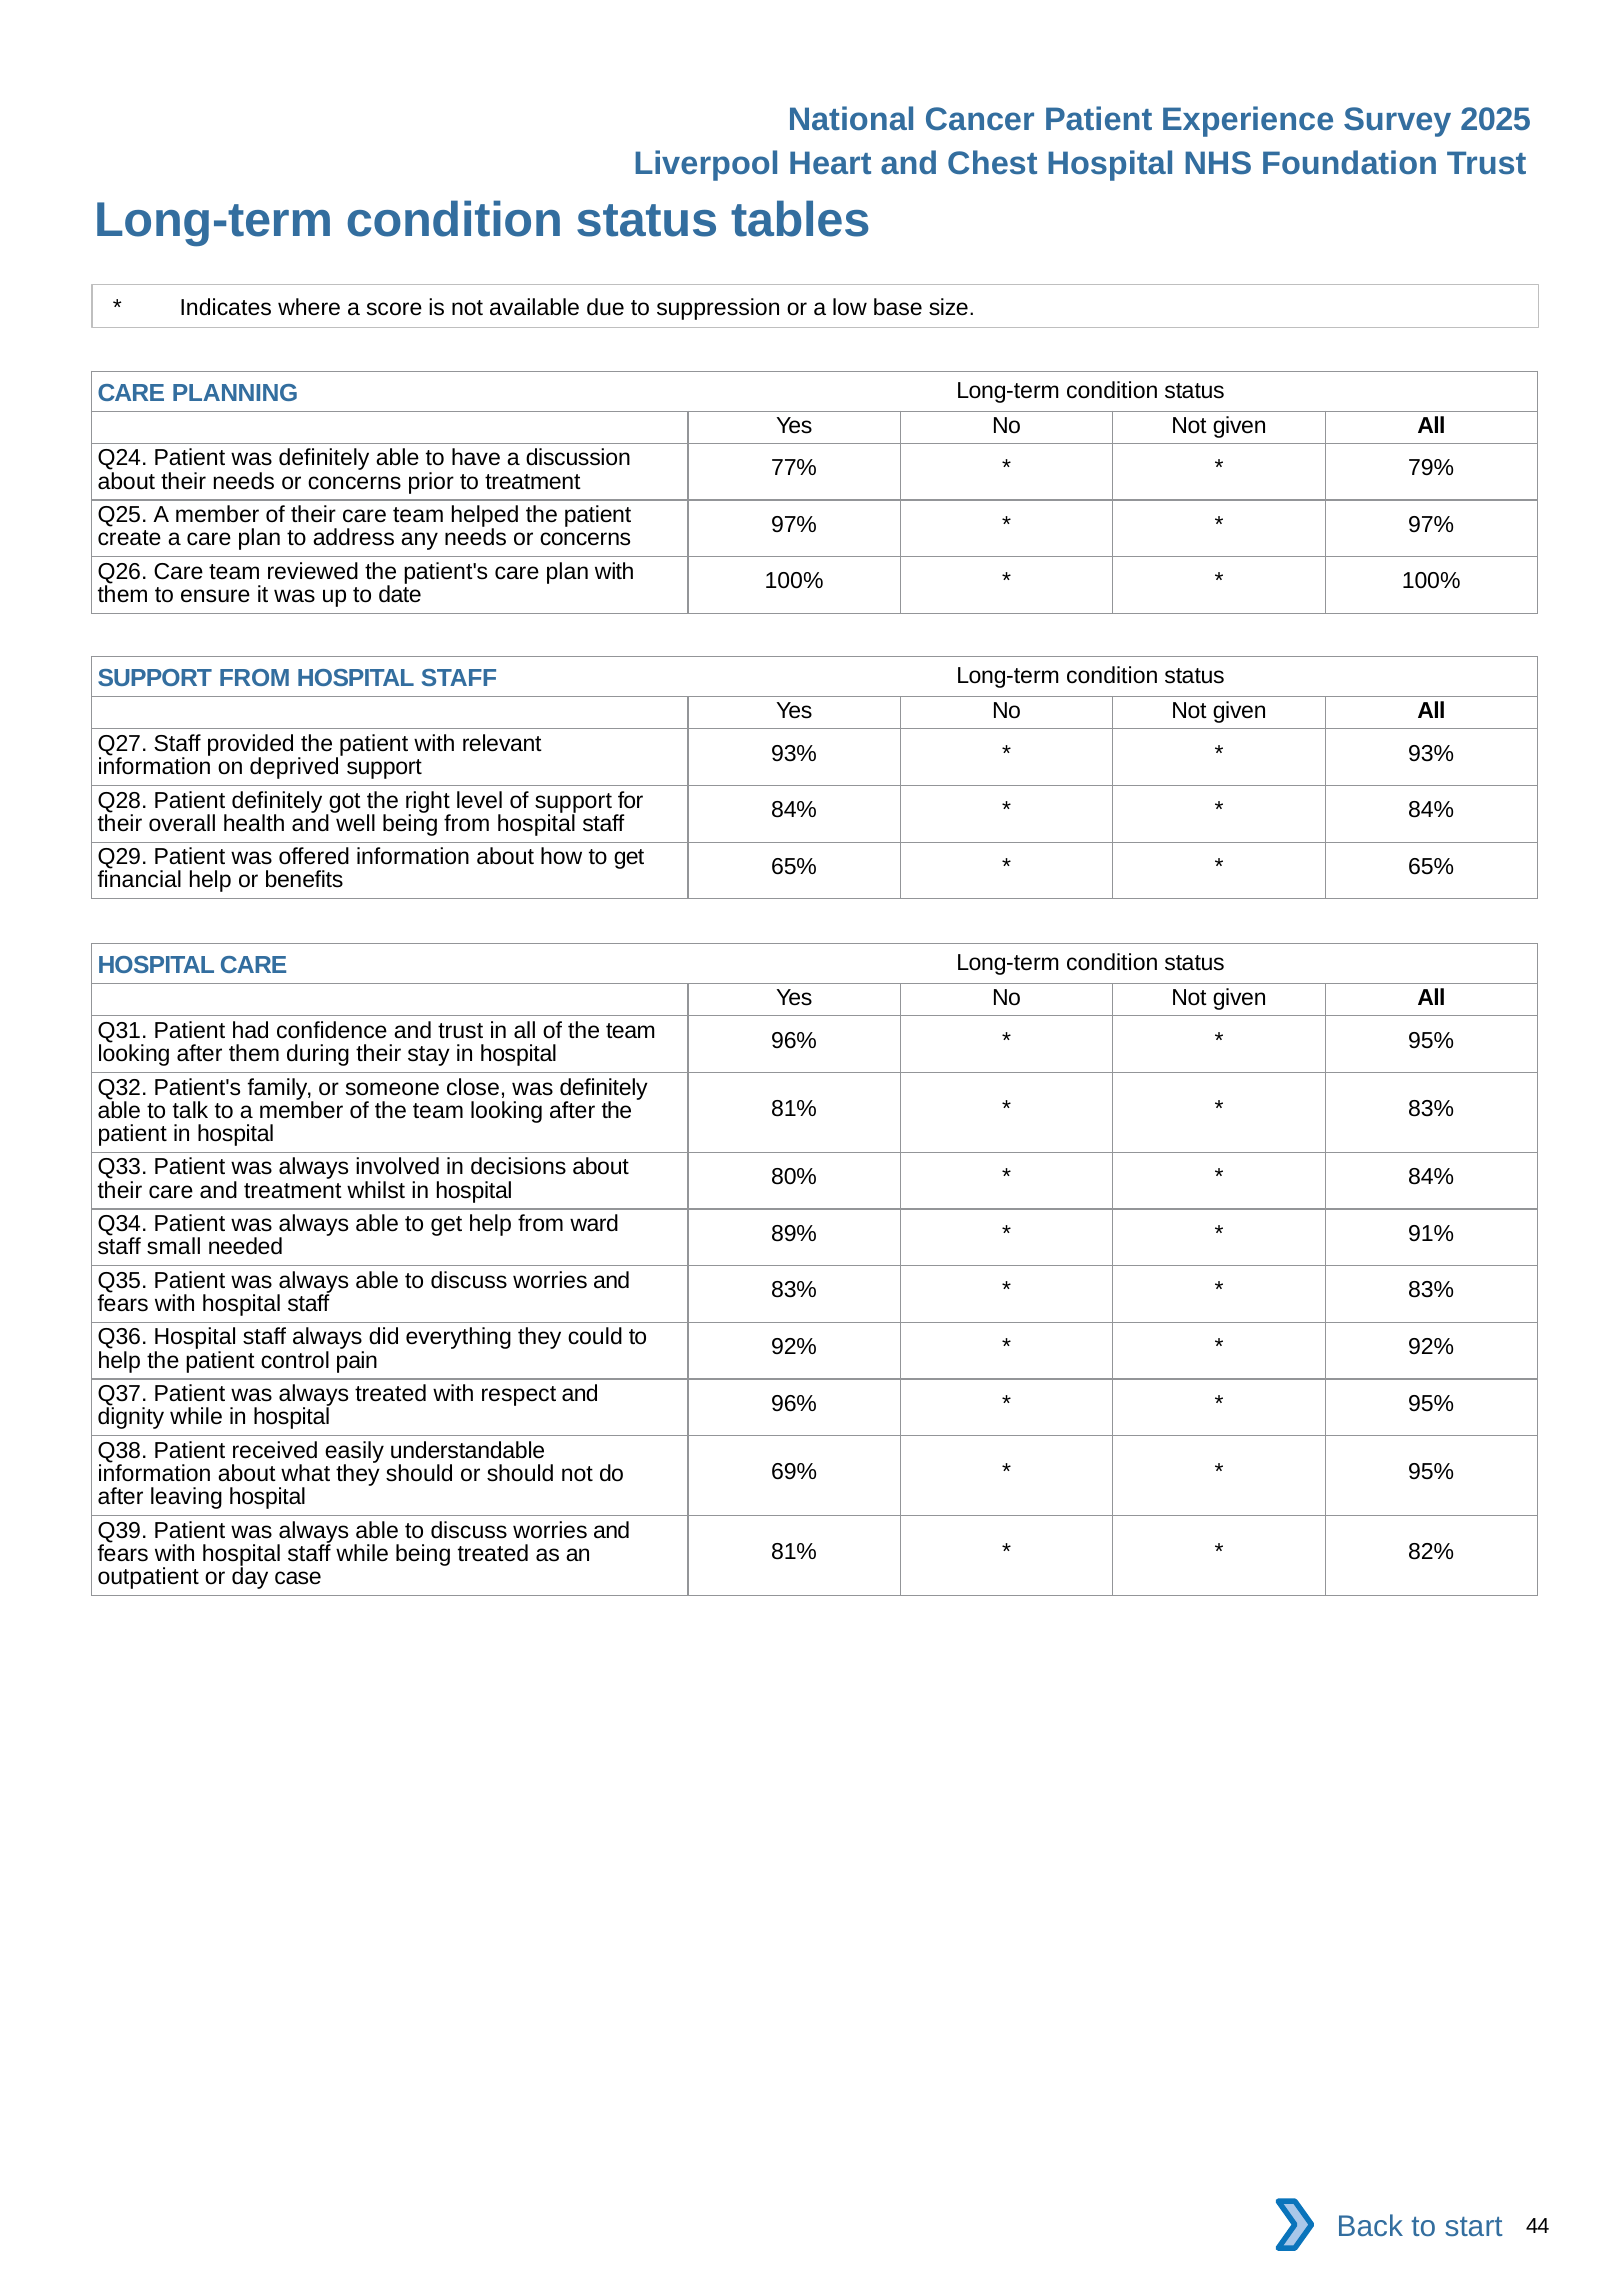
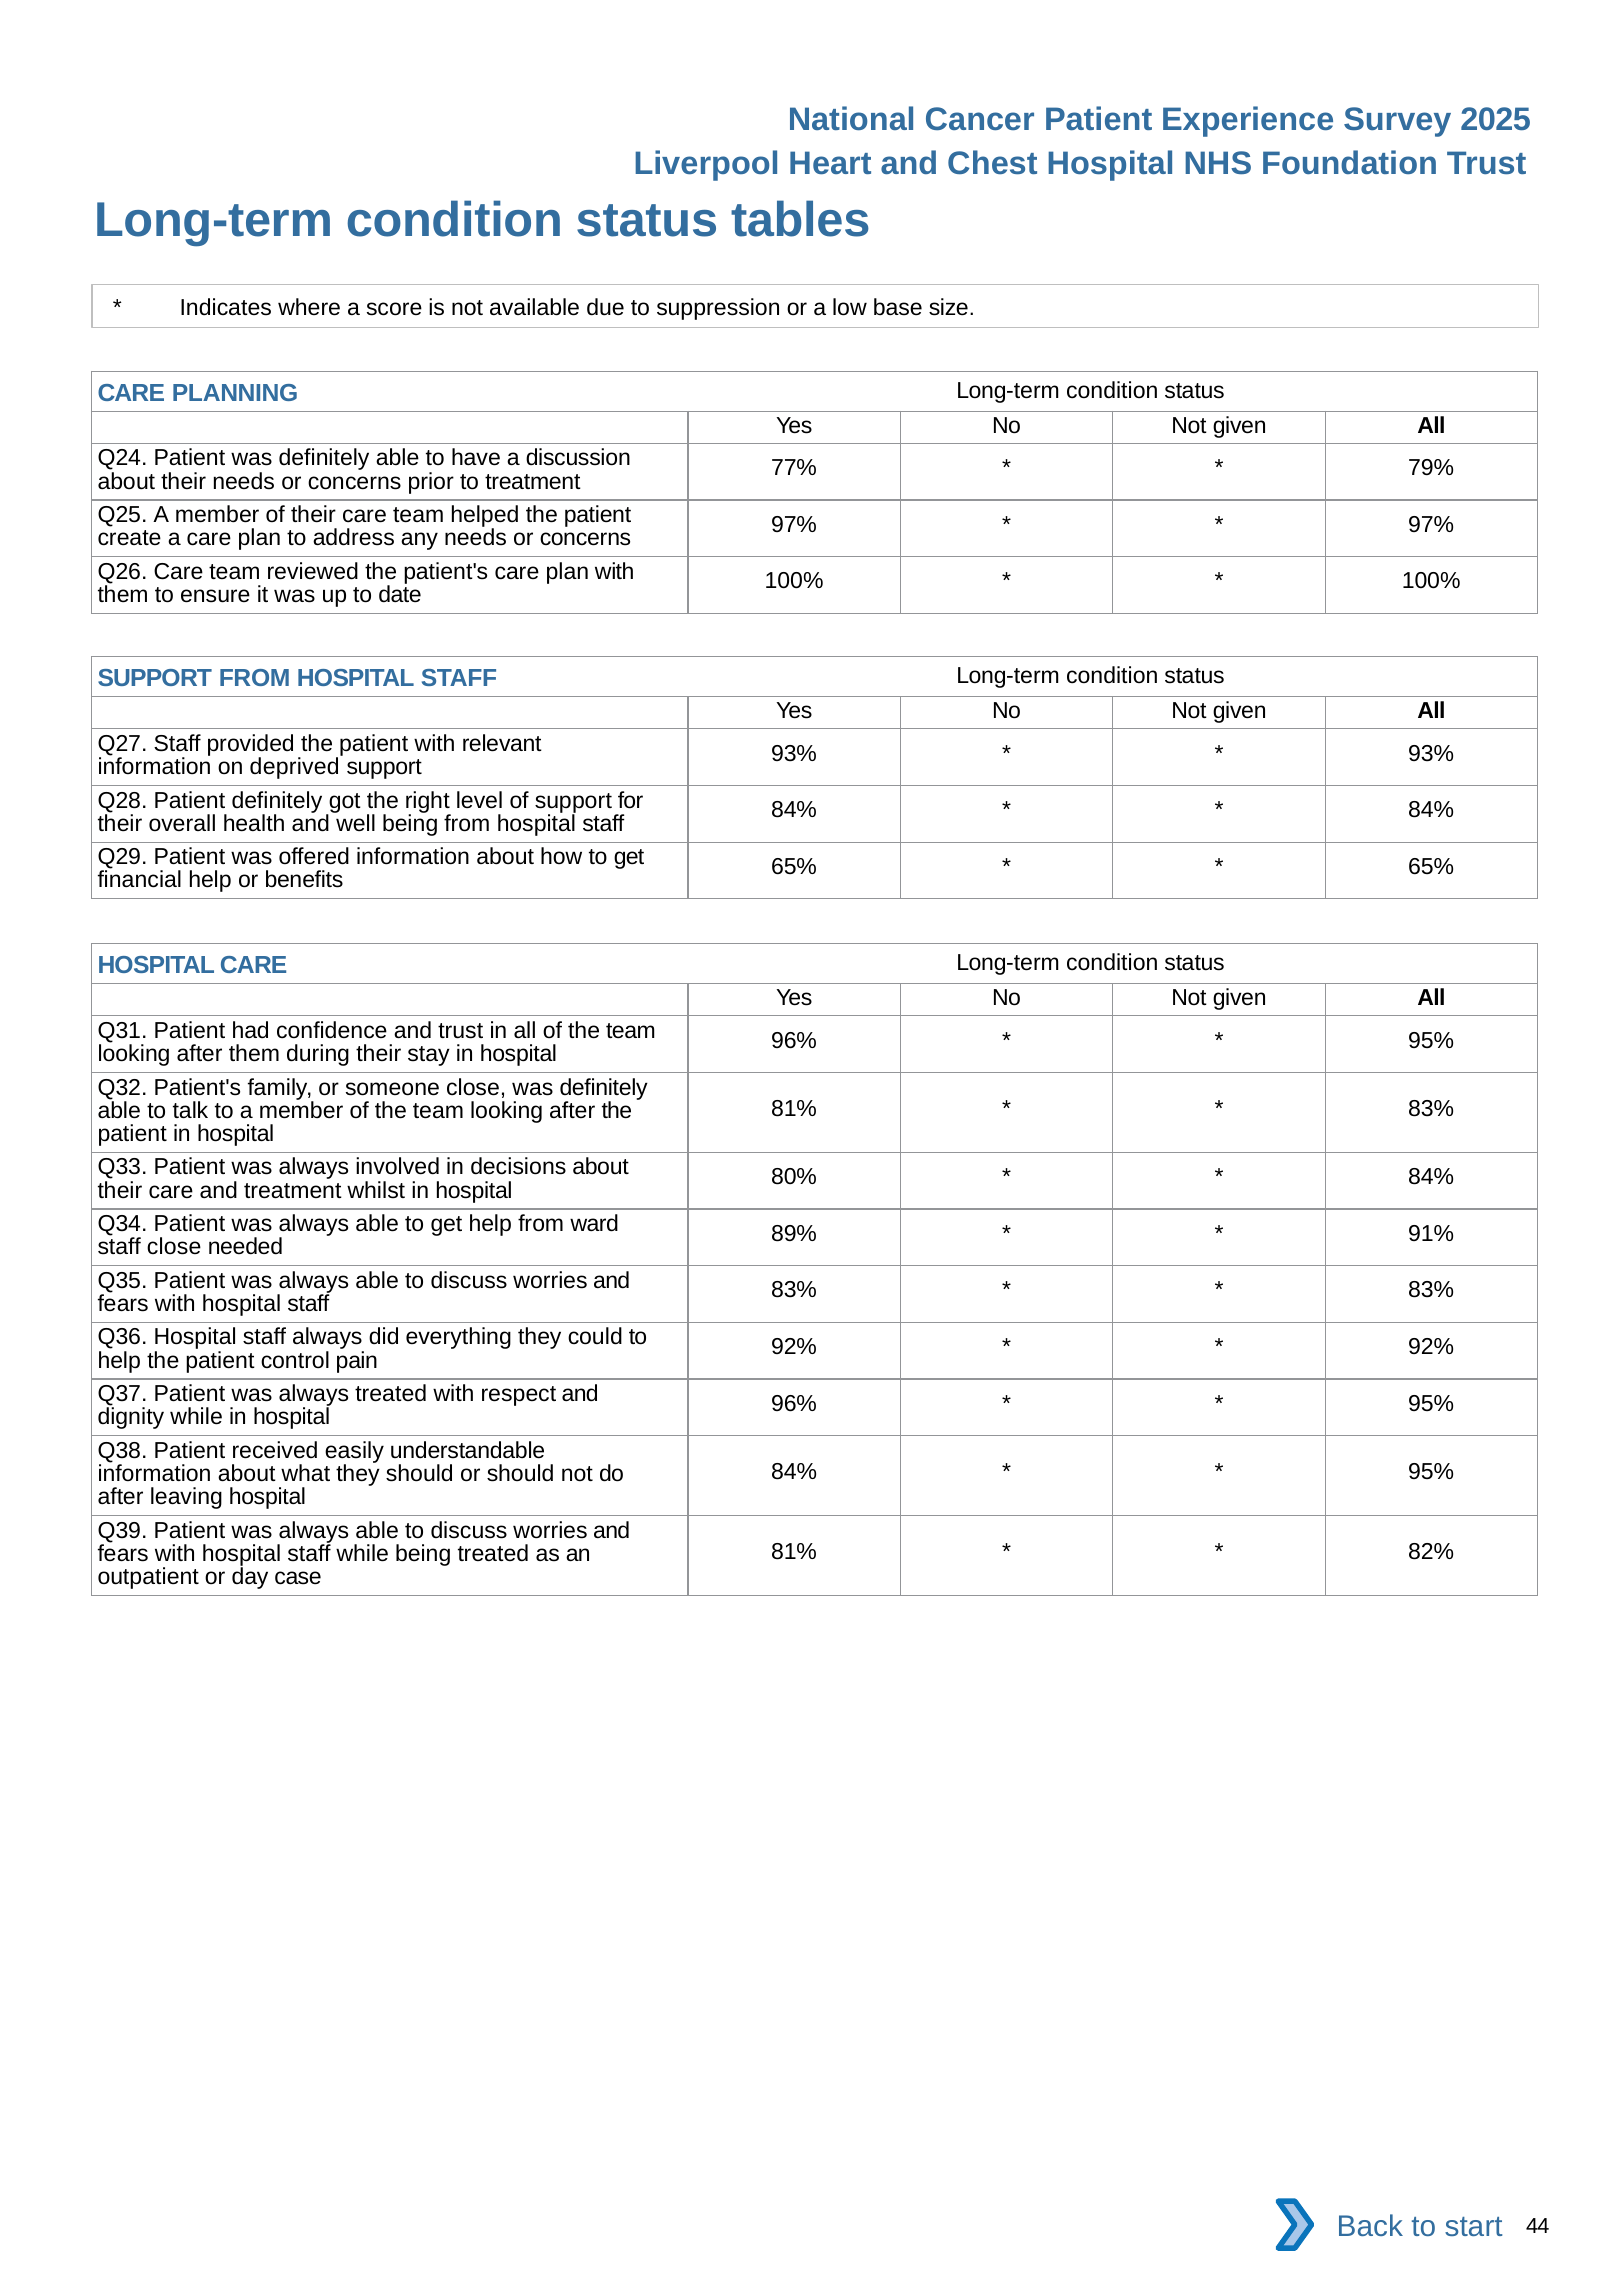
staff small: small -> close
69% at (794, 1472): 69% -> 84%
